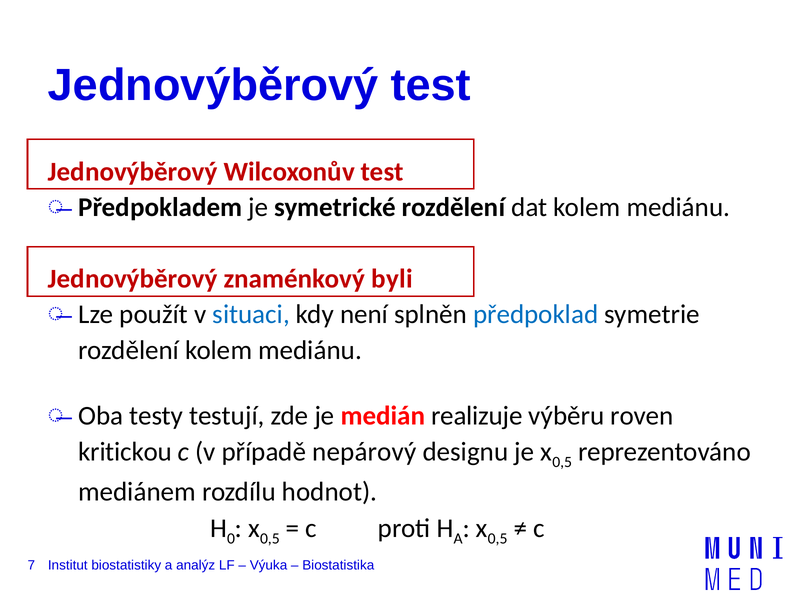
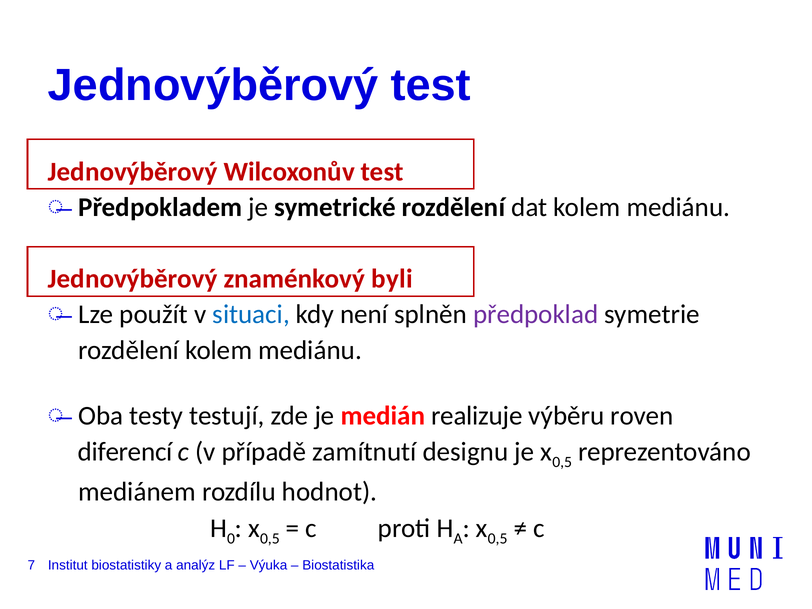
předpoklad colour: blue -> purple
kritickou: kritickou -> diferencí
nepárový: nepárový -> zamítnutí
